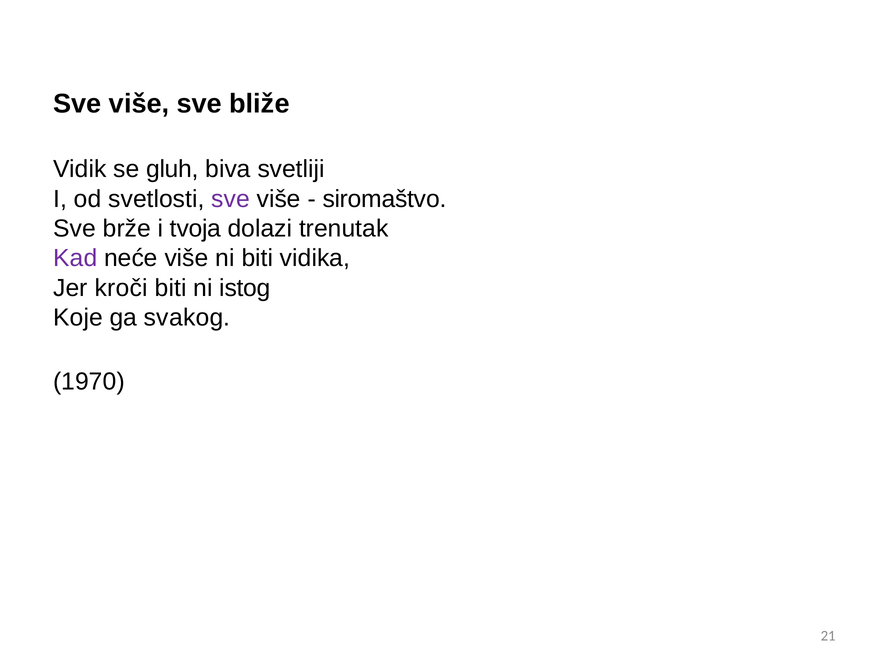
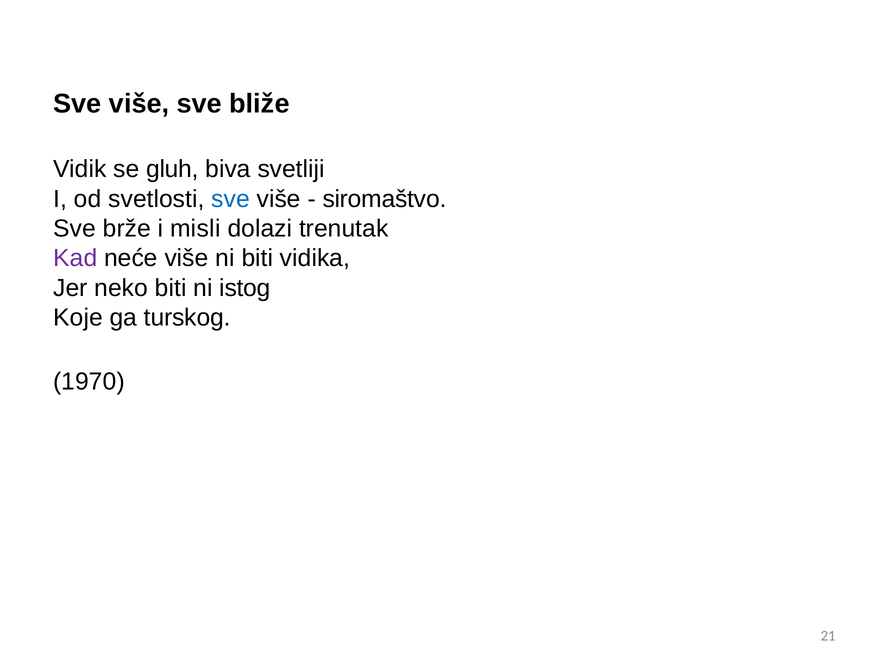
sve at (231, 199) colour: purple -> blue
tvoja: tvoja -> misli
kroči: kroči -> neko
svakog: svakog -> turskog
